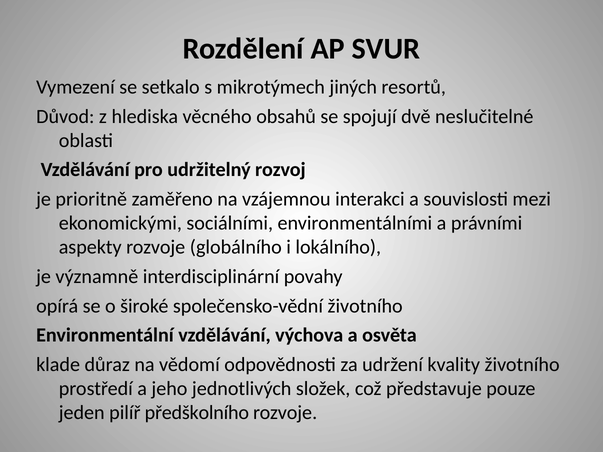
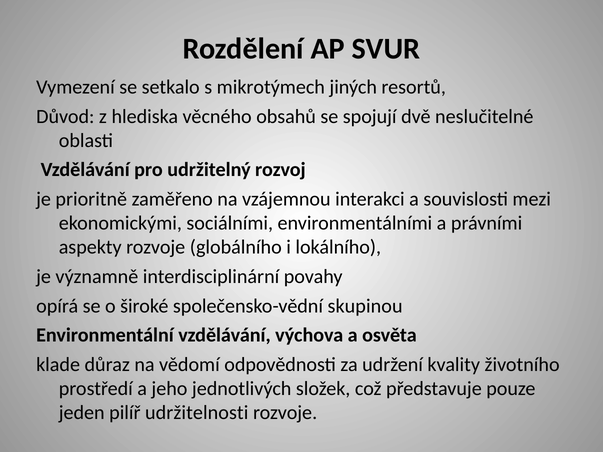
společensko-vědní životního: životního -> skupinou
předškolního: předškolního -> udržitelnosti
